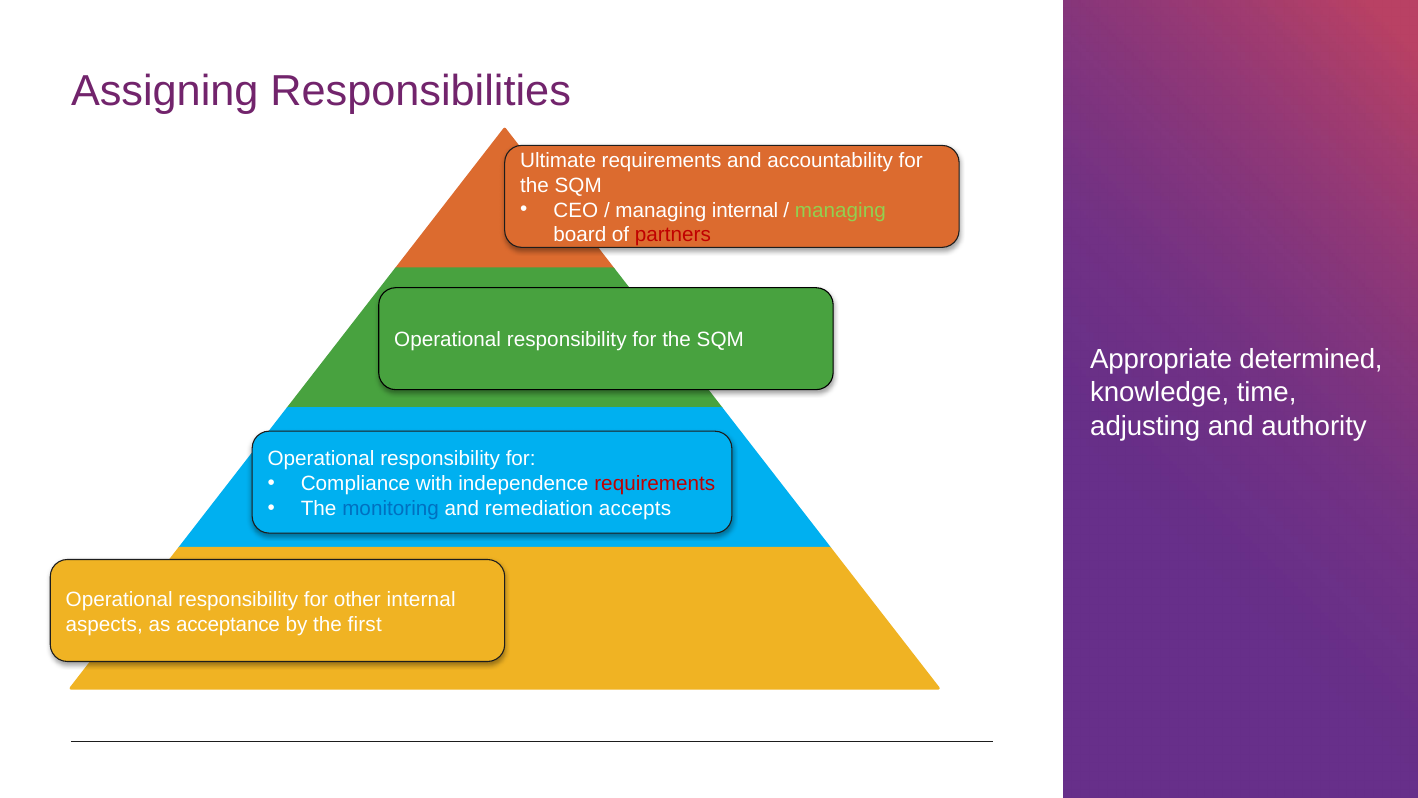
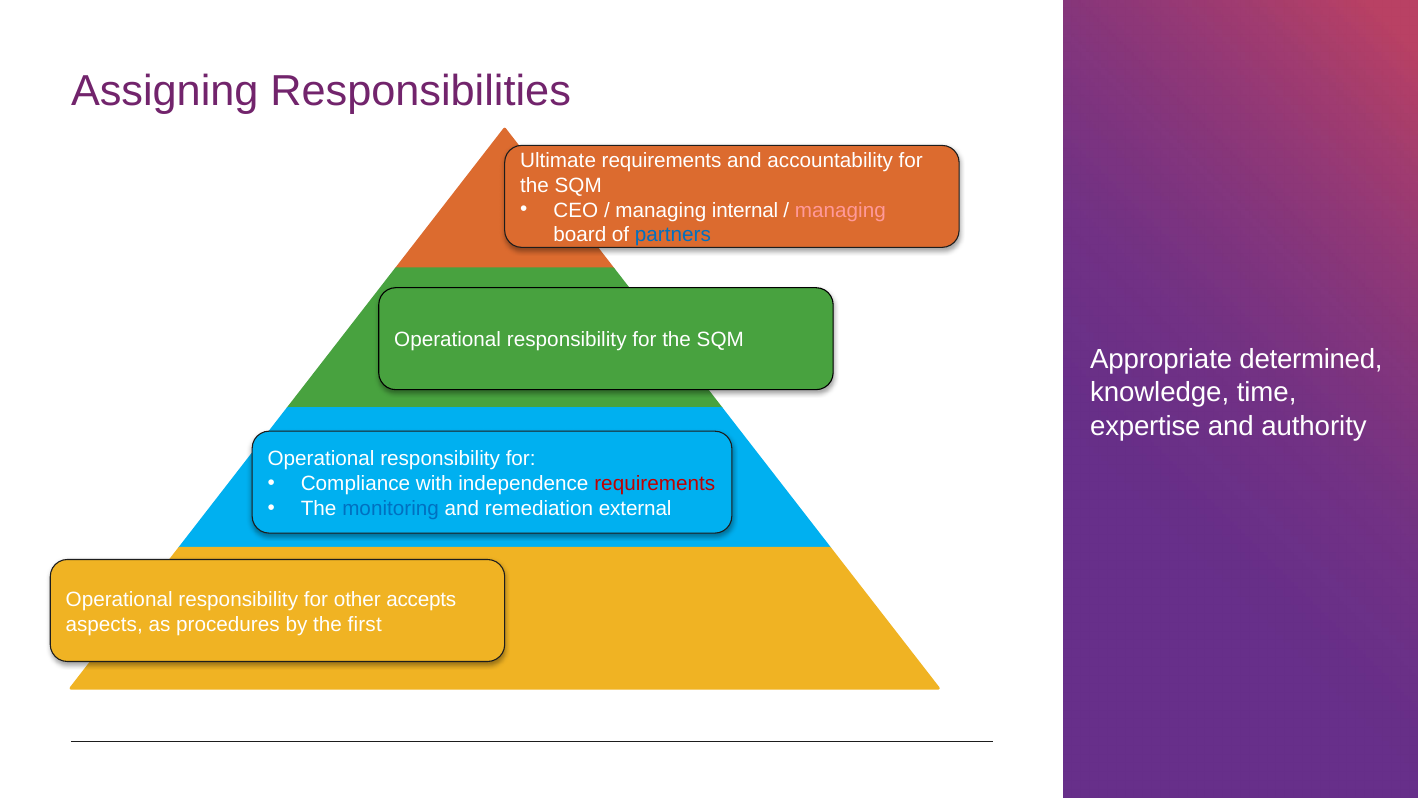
managing at (840, 210) colour: light green -> pink
partners colour: red -> blue
adjusting: adjusting -> expertise
accepts: accepts -> external
other internal: internal -> accepts
acceptance: acceptance -> procedures
